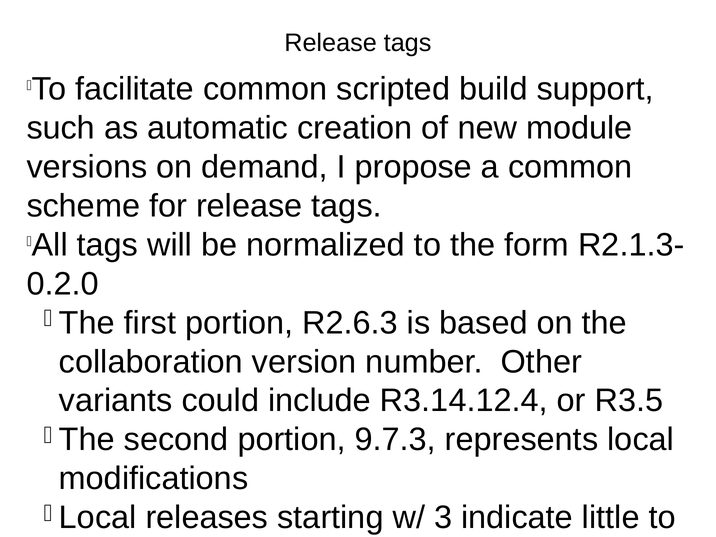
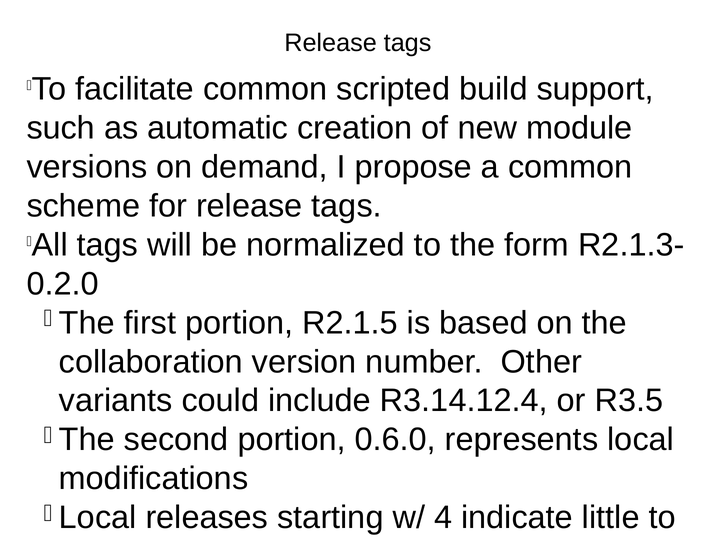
R2.6.3: R2.6.3 -> R2.1.5
9.7.3: 9.7.3 -> 0.6.0
3: 3 -> 4
